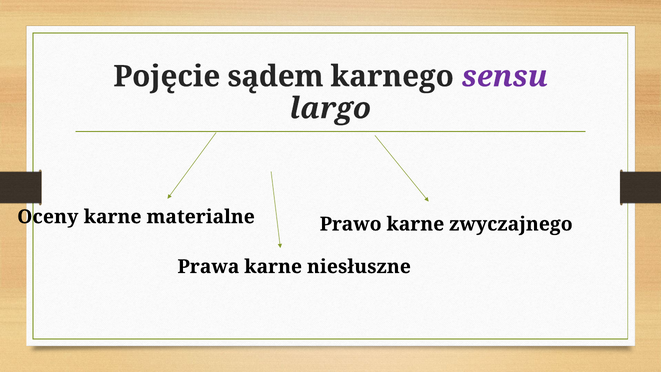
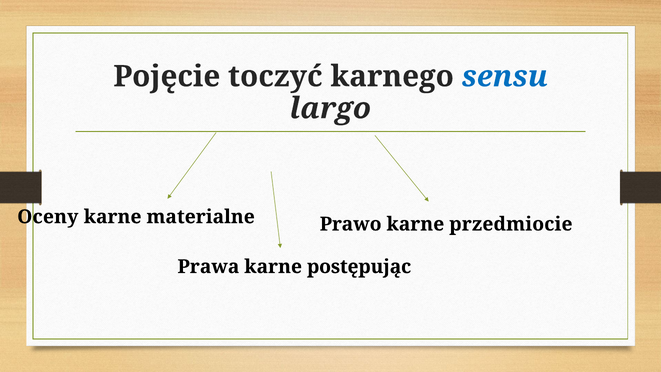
sądem: sądem -> toczyć
sensu colour: purple -> blue
zwyczajnego: zwyczajnego -> przedmiocie
niesłuszne: niesłuszne -> postępując
